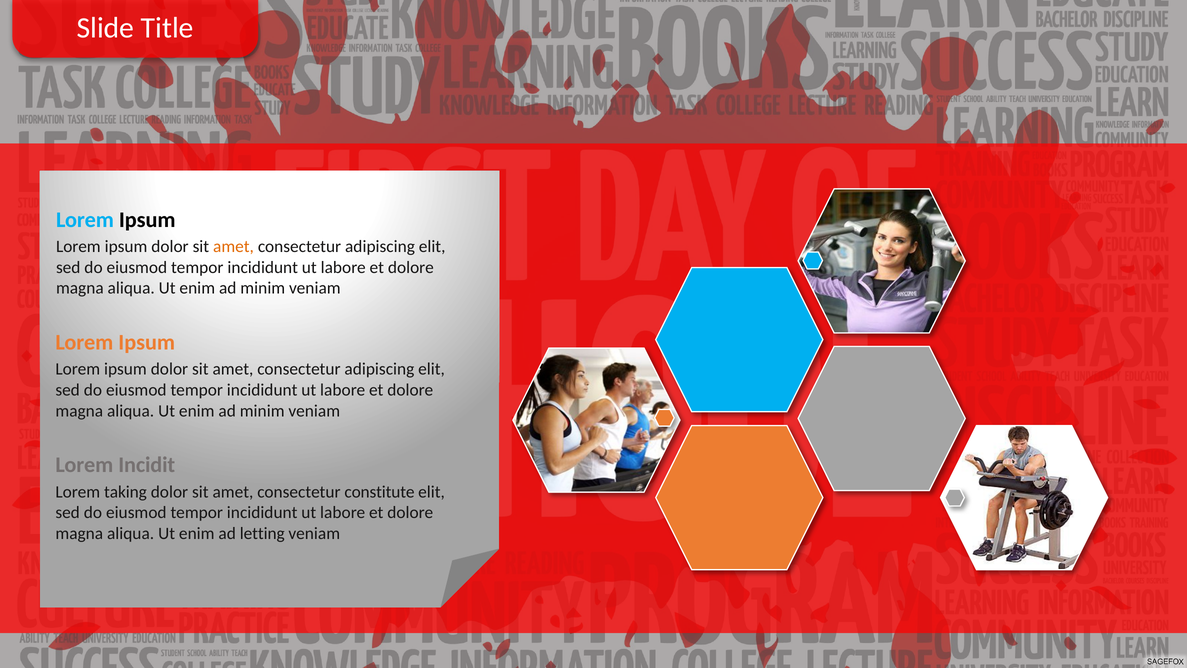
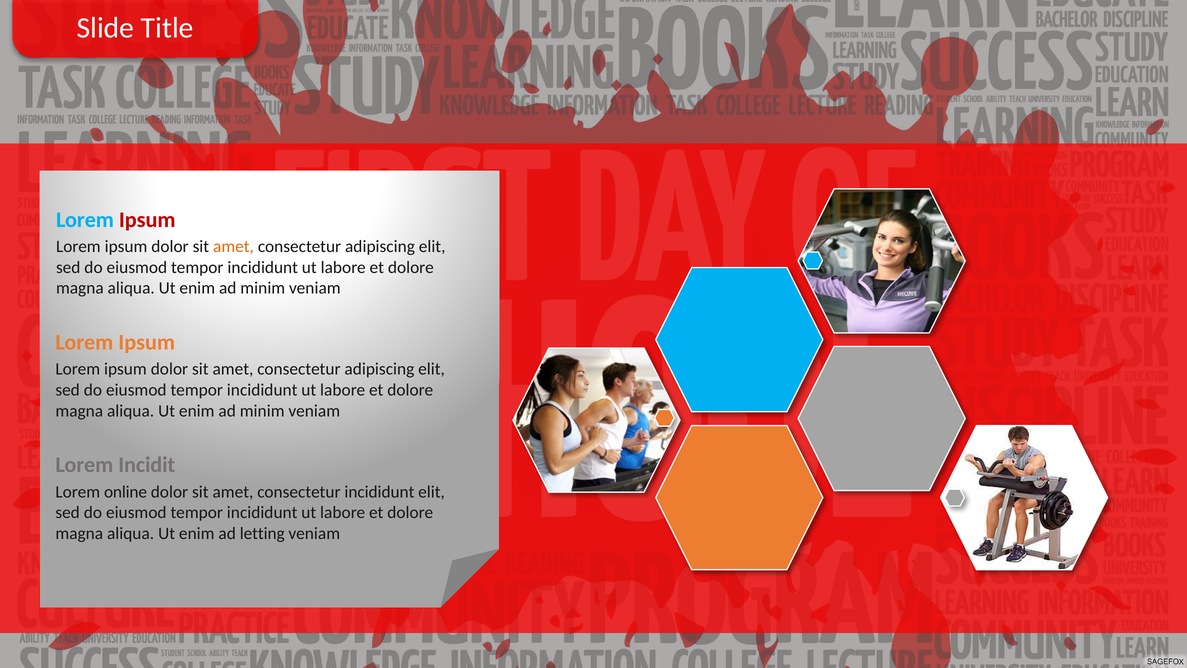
Ipsum at (147, 220) colour: black -> red
taking: taking -> online
consectetur constitute: constitute -> incididunt
